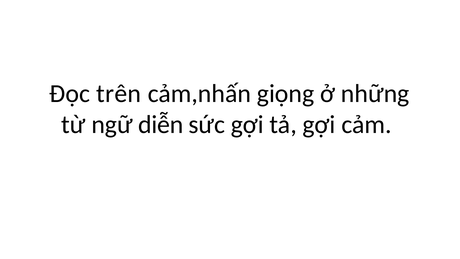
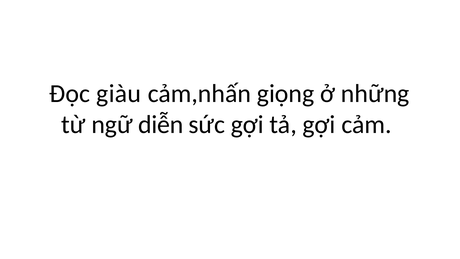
trên: trên -> giàu
